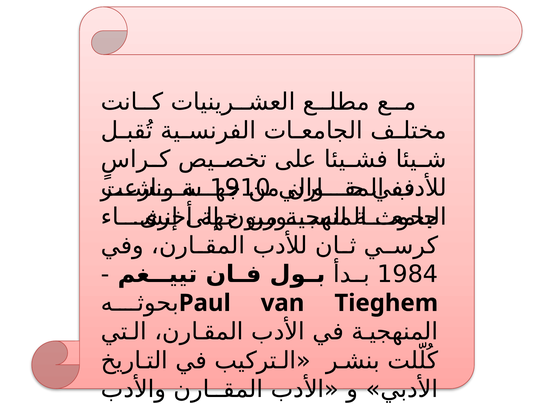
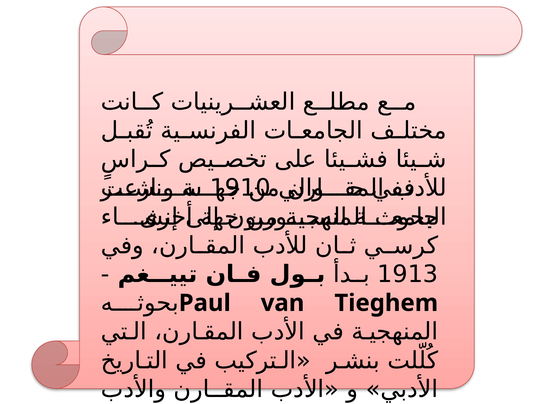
1984: 1984 -> 1913
